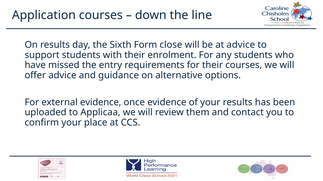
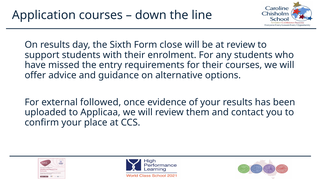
at advice: advice -> review
external evidence: evidence -> followed
